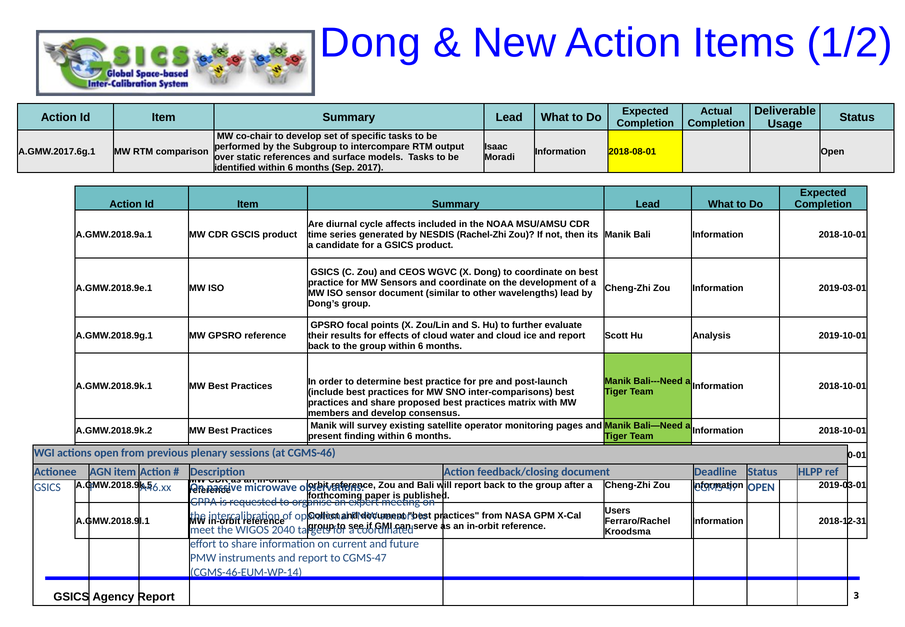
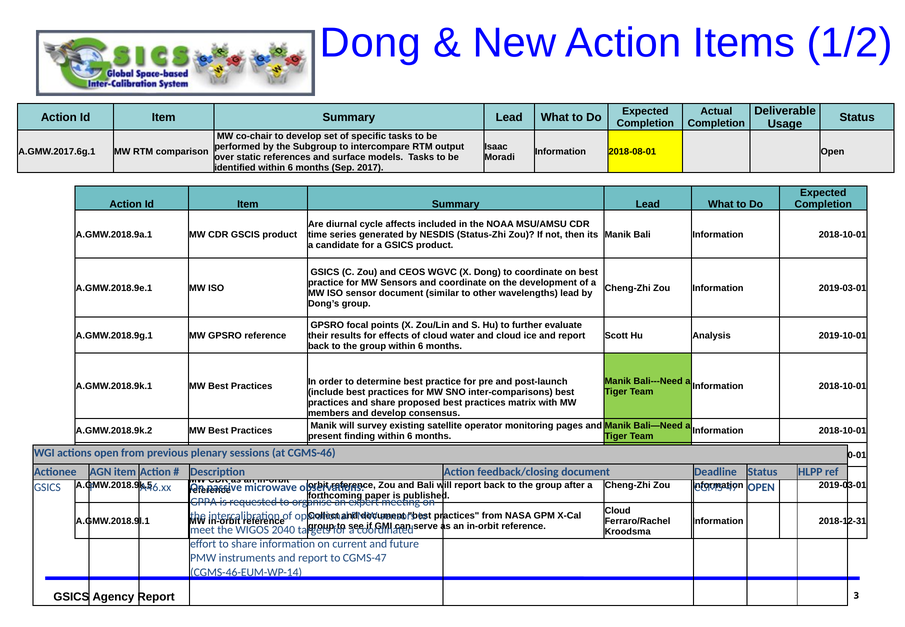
Rachel-Zhi: Rachel-Zhi -> Status-Zhi
Users at (618, 510): Users -> Cloud
